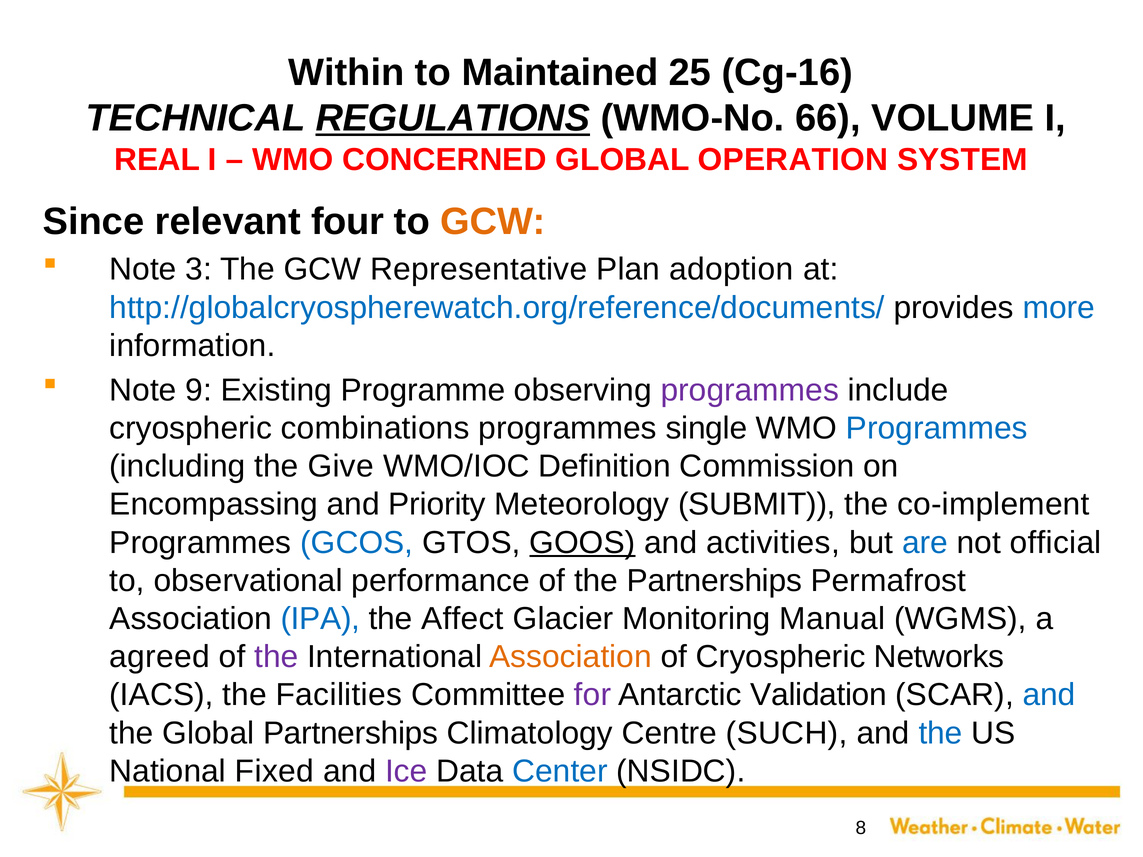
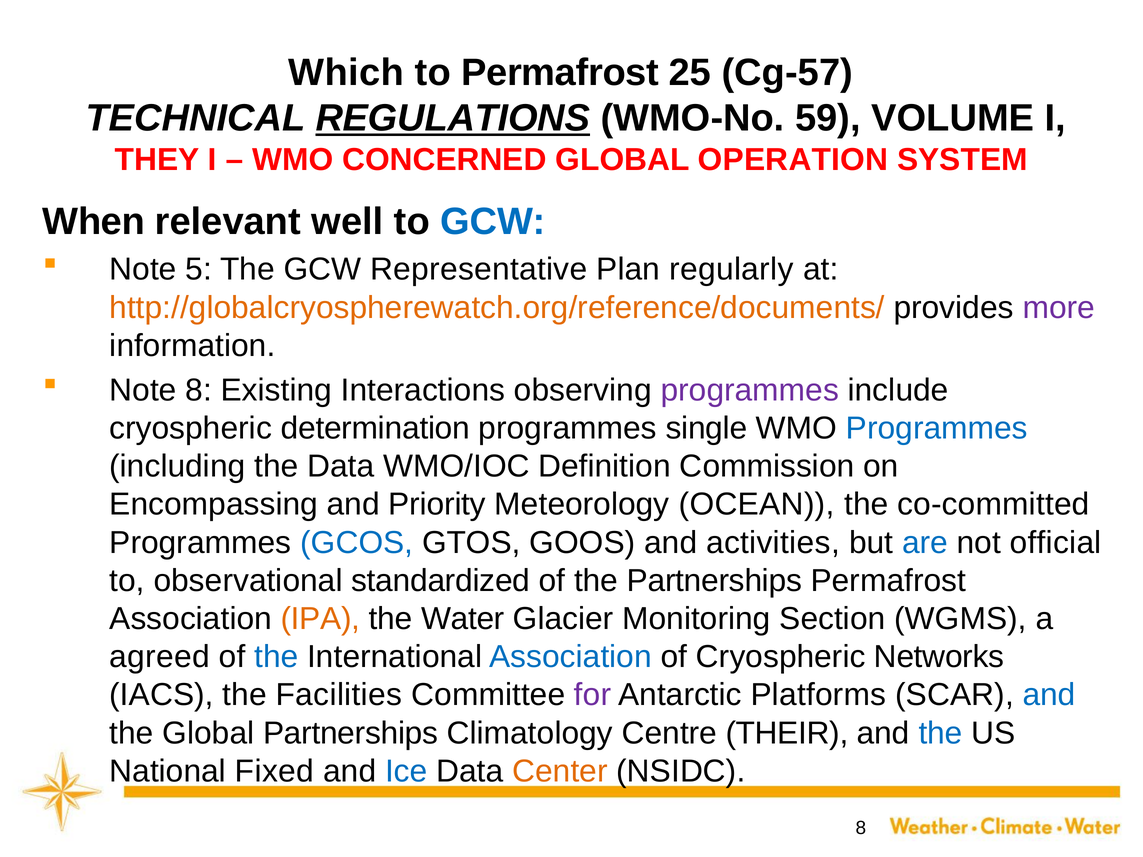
Within: Within -> Which
to Maintained: Maintained -> Permafrost
Cg-16: Cg-16 -> Cg-57
66: 66 -> 59
REAL: REAL -> THEY
Since: Since -> When
four: four -> well
GCW at (493, 222) colour: orange -> blue
3: 3 -> 5
adoption: adoption -> regularly
http://globalcryospherewatch.org/reference/documents/ colour: blue -> orange
more colour: blue -> purple
Note 9: 9 -> 8
Programme: Programme -> Interactions
combinations: combinations -> determination
the Give: Give -> Data
SUBMIT: SUBMIT -> OCEAN
co-implement: co-implement -> co-committed
GOOS underline: present -> none
performance: performance -> standardized
IPA colour: blue -> orange
Affect: Affect -> Water
Manual: Manual -> Section
the at (276, 657) colour: purple -> blue
Association at (570, 657) colour: orange -> blue
Validation: Validation -> Platforms
SUCH: SUCH -> THEIR
Ice colour: purple -> blue
Center colour: blue -> orange
